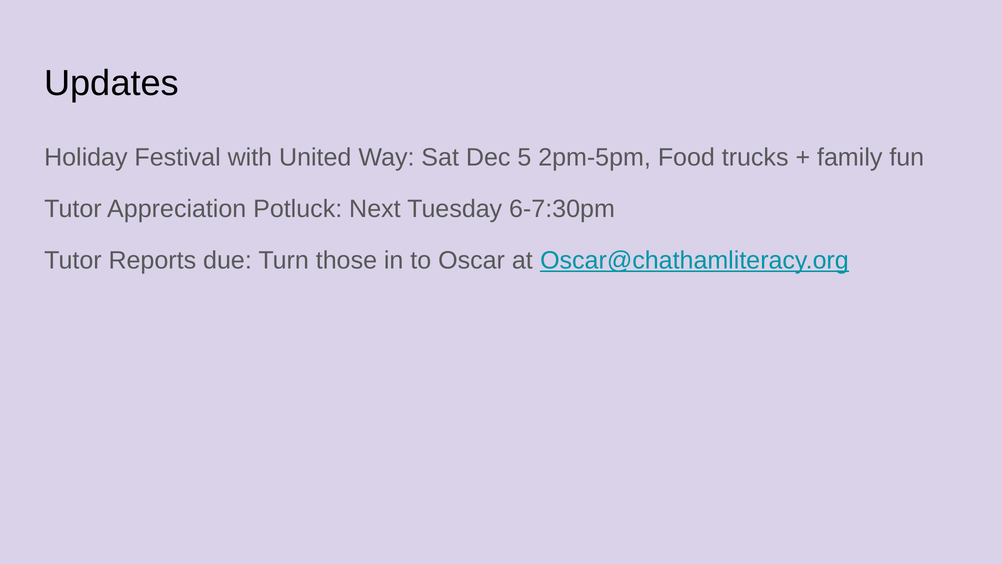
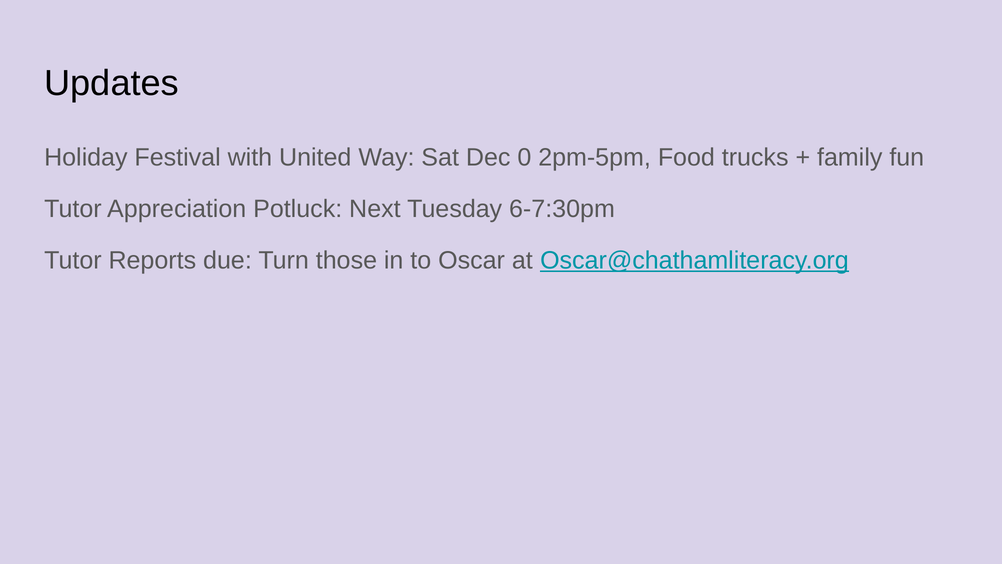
5: 5 -> 0
